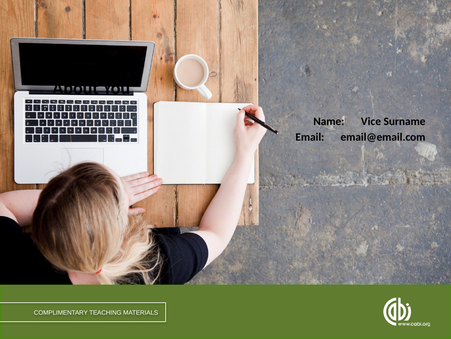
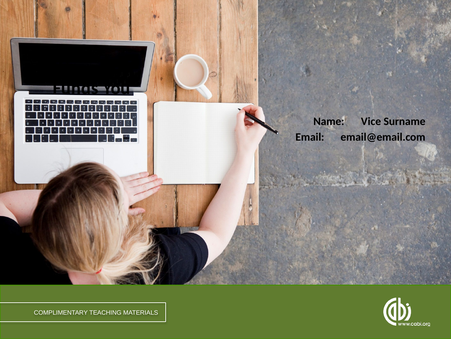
About: About -> Funds
